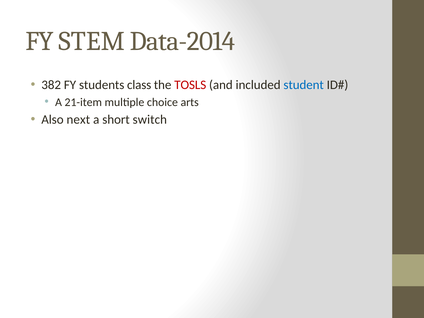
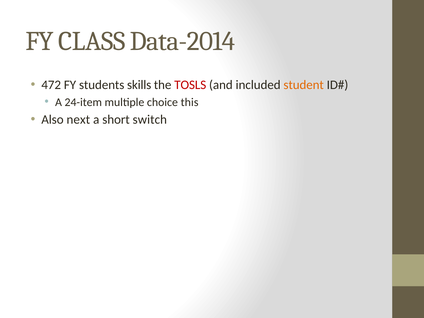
STEM: STEM -> CLASS
382: 382 -> 472
class: class -> skills
student colour: blue -> orange
21-item: 21-item -> 24-item
arts: arts -> this
